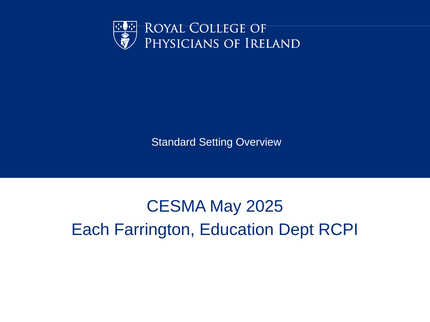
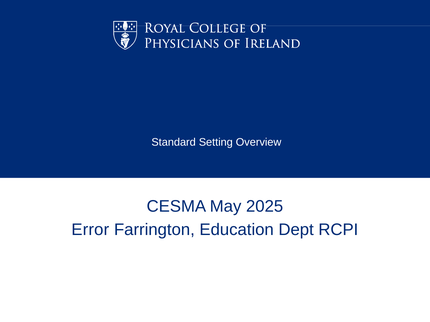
Each: Each -> Error
